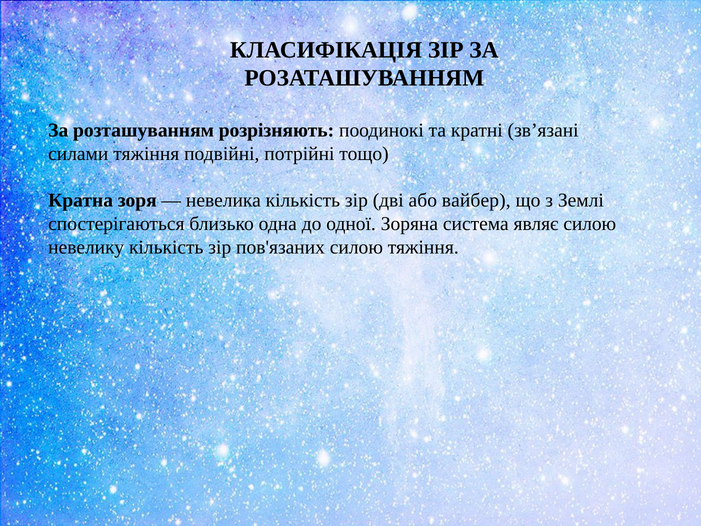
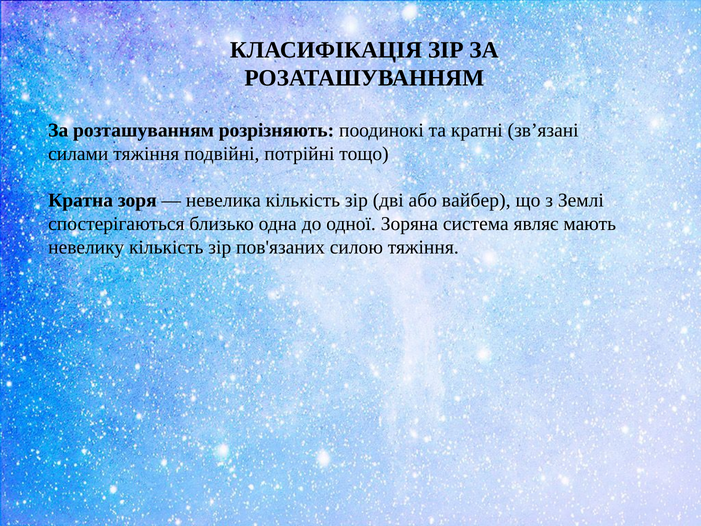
являє силою: силою -> мають
